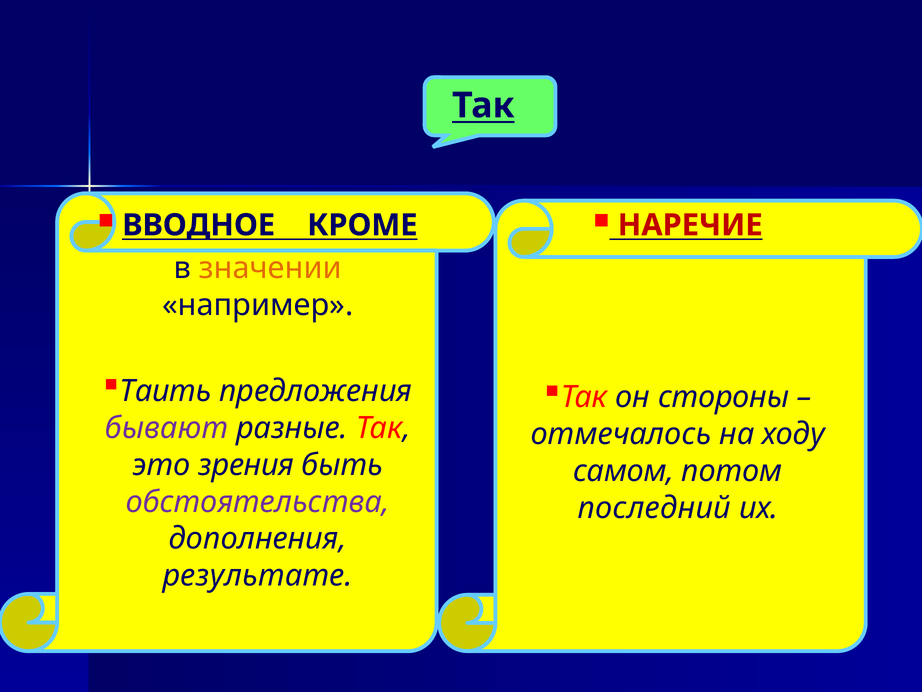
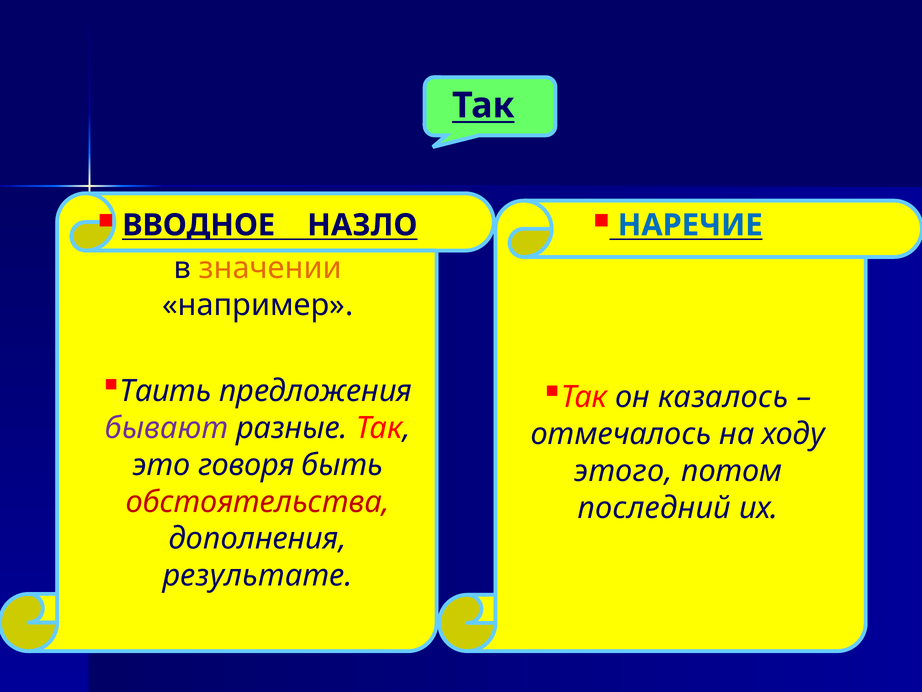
КРОМЕ: КРОМЕ -> НАЗЛО
НАРЕЧИЕ colour: red -> blue
стороны: стороны -> казалось
зрения: зрения -> говоря
самом: самом -> этого
обстоятельства colour: purple -> red
